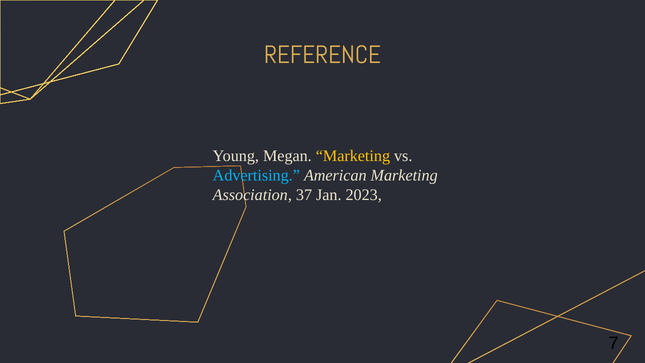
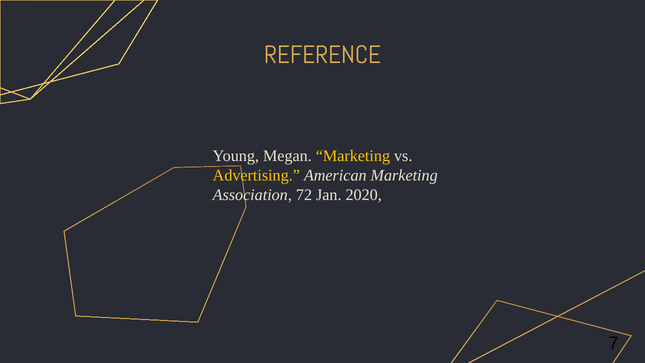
Advertising colour: light blue -> yellow
37: 37 -> 72
2023: 2023 -> 2020
